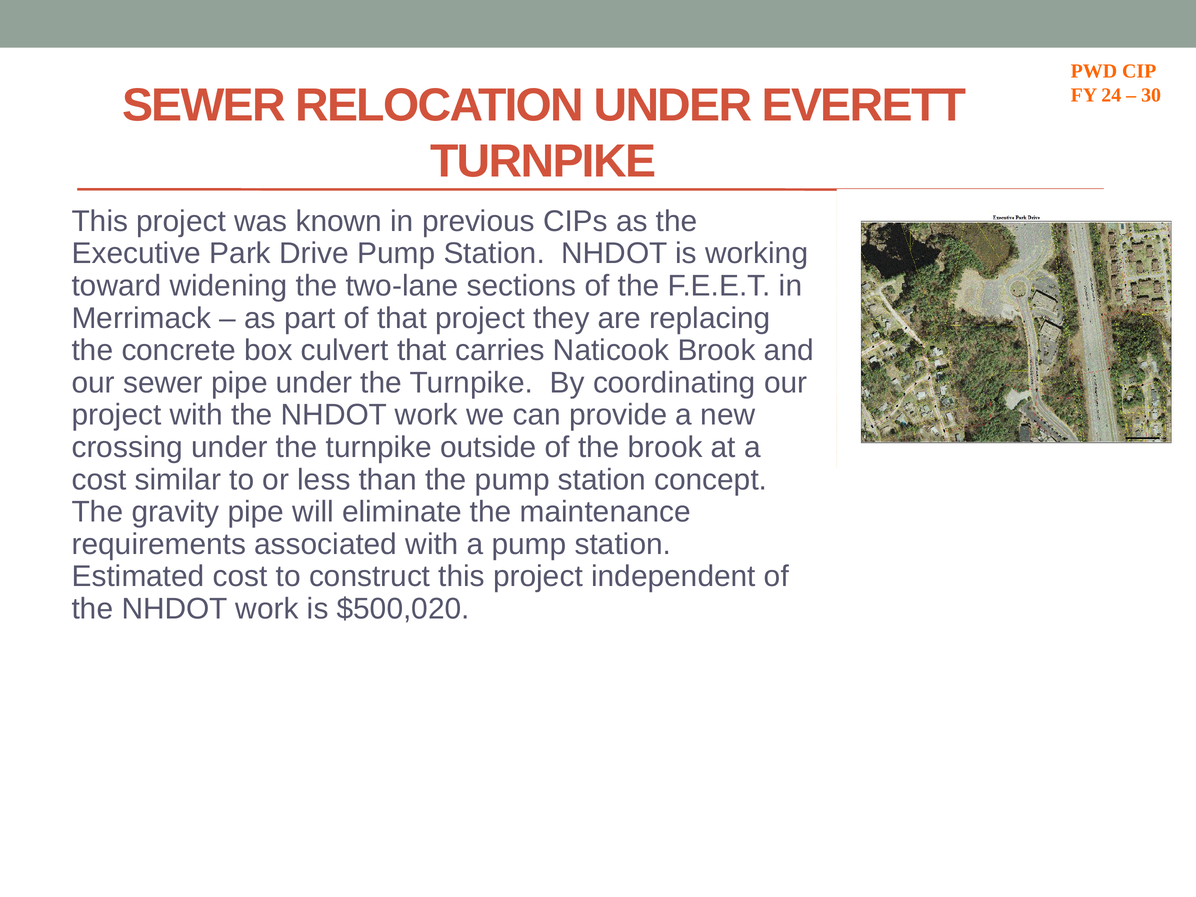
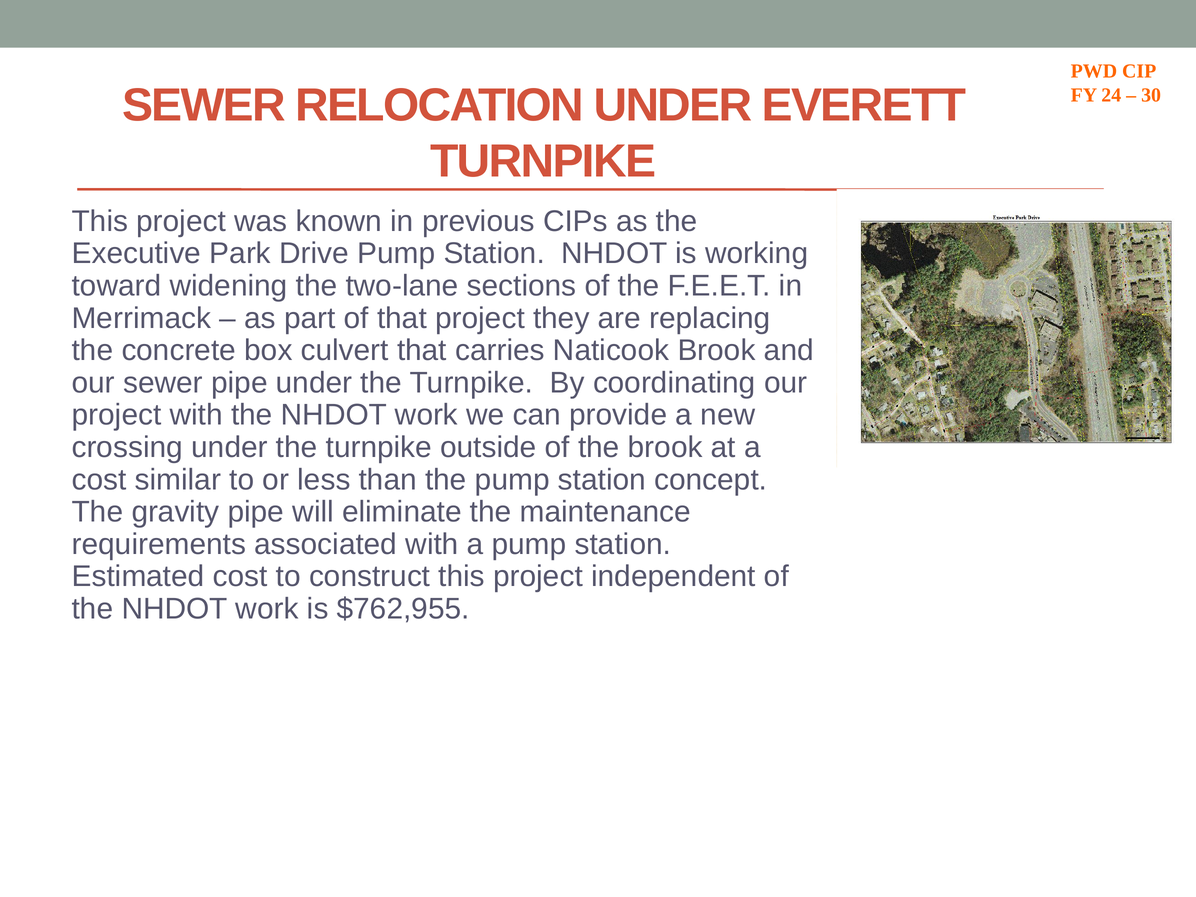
$500,020: $500,020 -> $762,955
